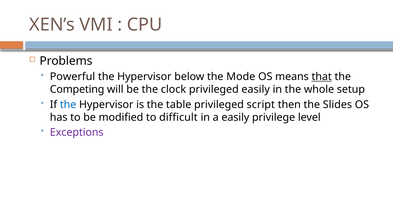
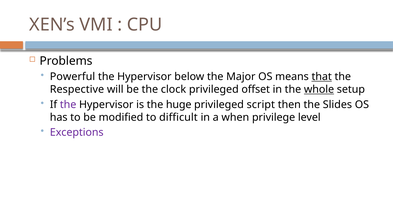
Mode: Mode -> Major
Competing: Competing -> Respective
privileged easily: easily -> offset
whole underline: none -> present
the at (68, 105) colour: blue -> purple
table: table -> huge
a easily: easily -> when
